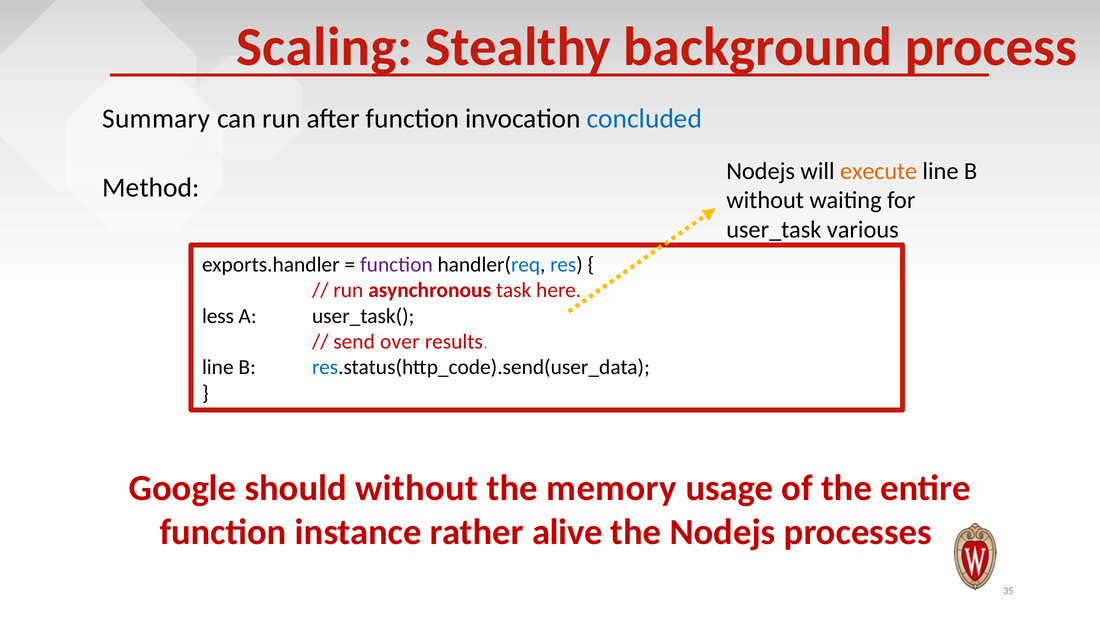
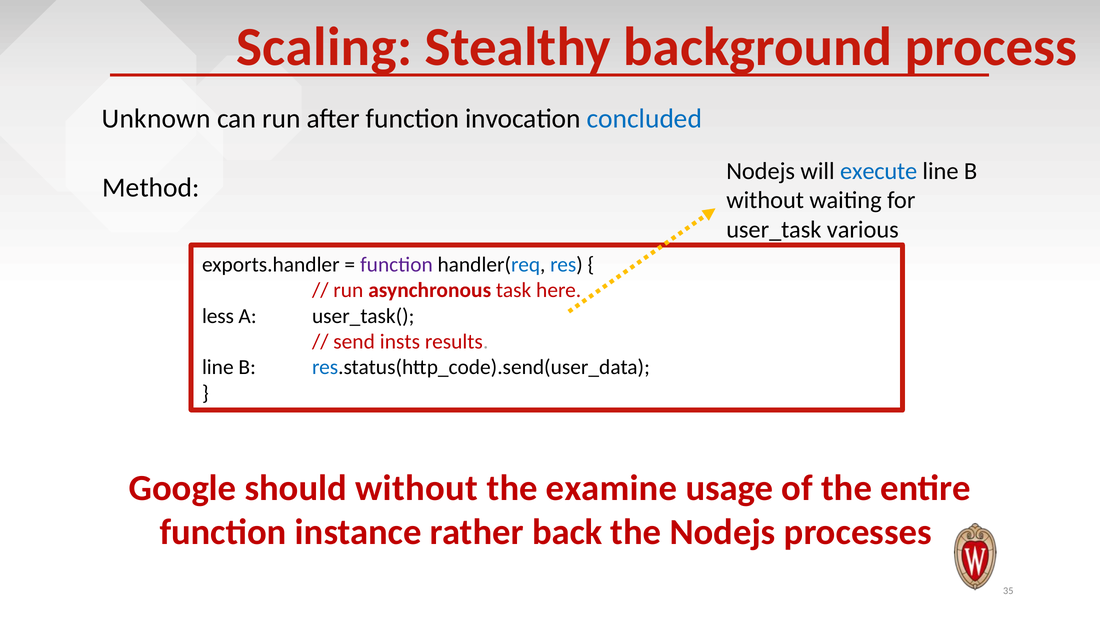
Summary: Summary -> Unknown
execute colour: orange -> blue
over: over -> insts
memory: memory -> examine
alive: alive -> back
